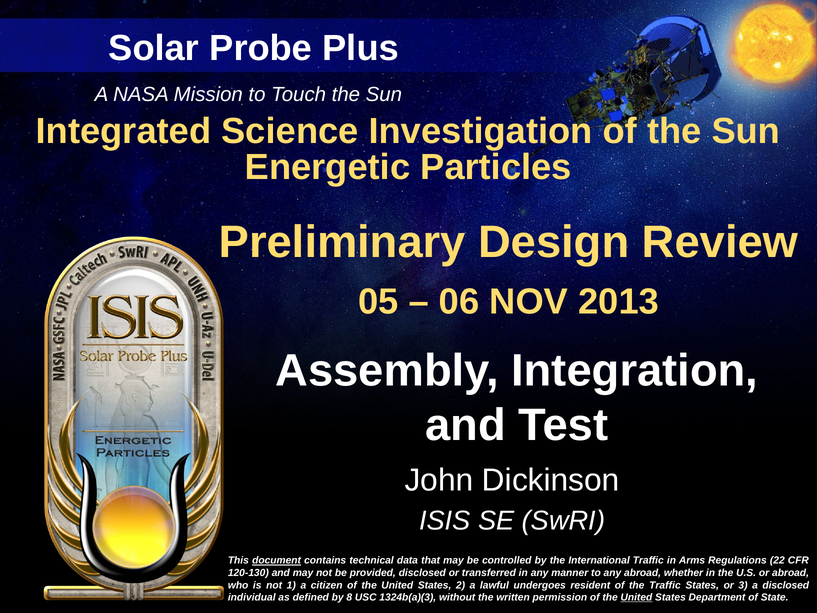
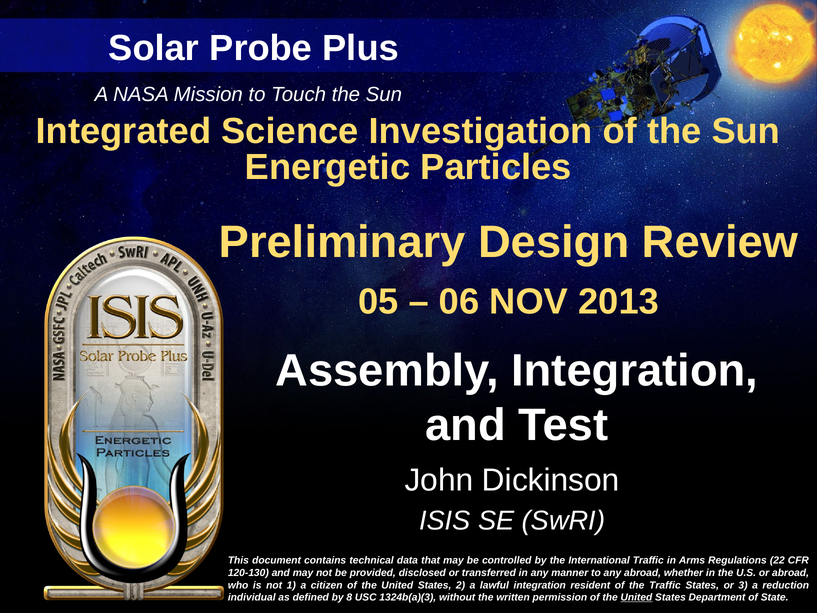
document underline: present -> none
lawful undergoes: undergoes -> integration
a disclosed: disclosed -> reduction
